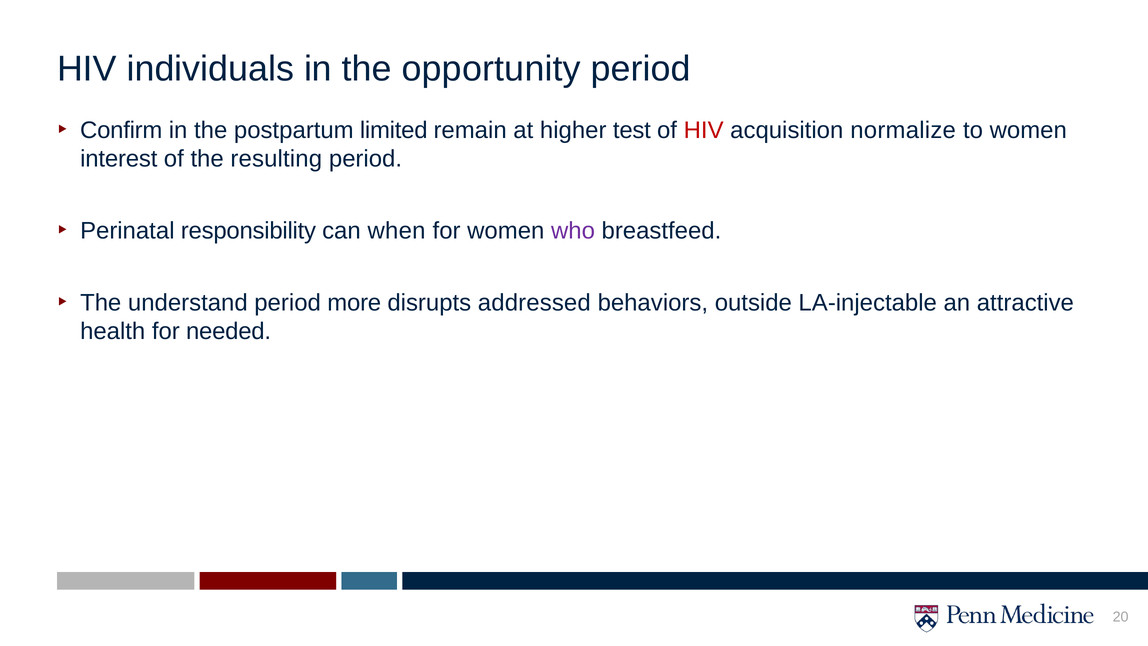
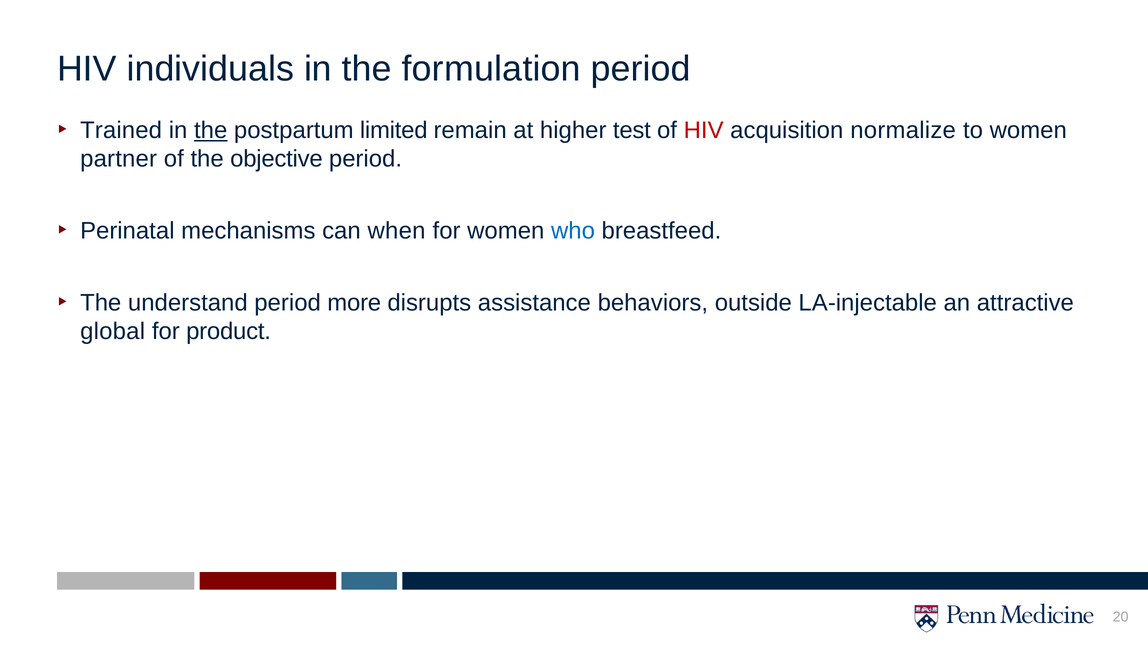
opportunity: opportunity -> formulation
Confirm: Confirm -> Trained
the at (211, 130) underline: none -> present
interest: interest -> partner
resulting: resulting -> objective
responsibility: responsibility -> mechanisms
who colour: purple -> blue
addressed: addressed -> assistance
health: health -> global
needed: needed -> product
